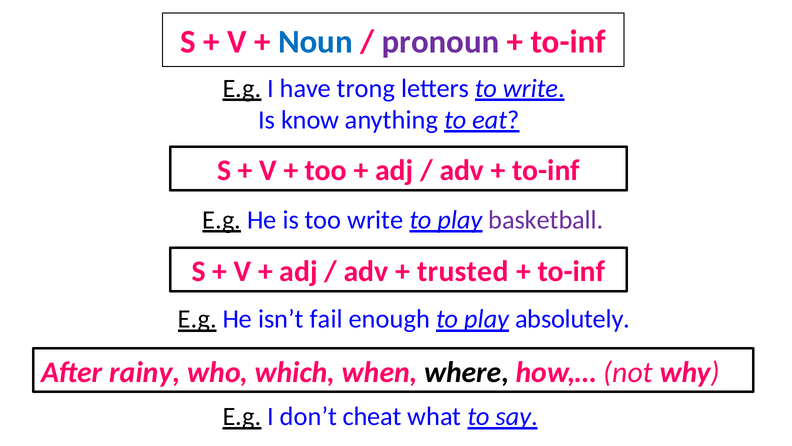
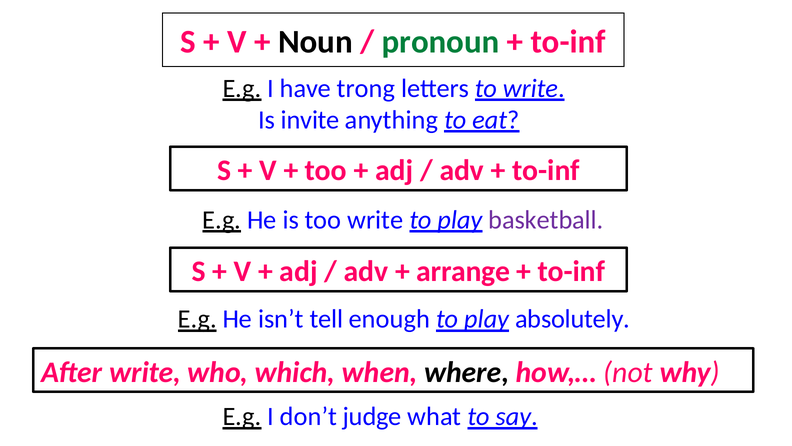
Noun colour: blue -> black
pronoun colour: purple -> green
know: know -> invite
trusted: trusted -> arrange
fail: fail -> tell
After rainy: rainy -> write
cheat: cheat -> judge
